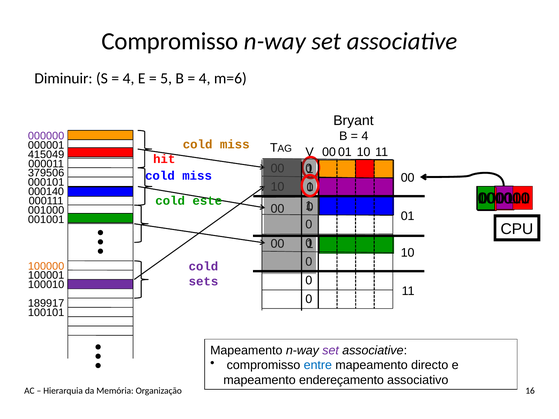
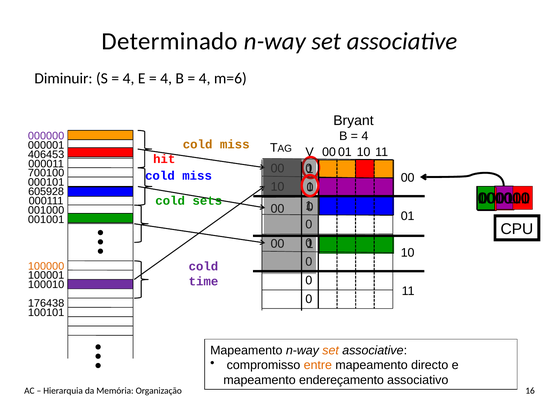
Compromisso at (170, 41): Compromisso -> Determinado
5 at (166, 78): 5 -> 4
415049: 415049 -> 406453
379506: 379506 -> 700100
000140: 000140 -> 605928
este: este -> sets
sets: sets -> time
189917: 189917 -> 176438
set at (331, 350) colour: purple -> orange
entre colour: blue -> orange
